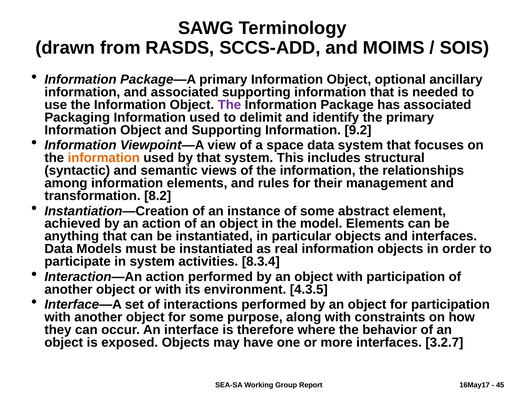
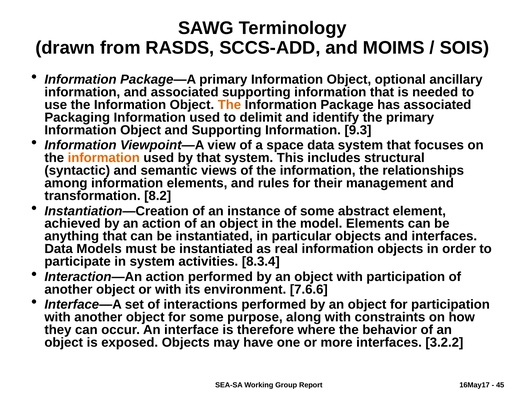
The at (229, 105) colour: purple -> orange
9.2: 9.2 -> 9.3
4.3.5: 4.3.5 -> 7.6.6
3.2.7: 3.2.7 -> 3.2.2
